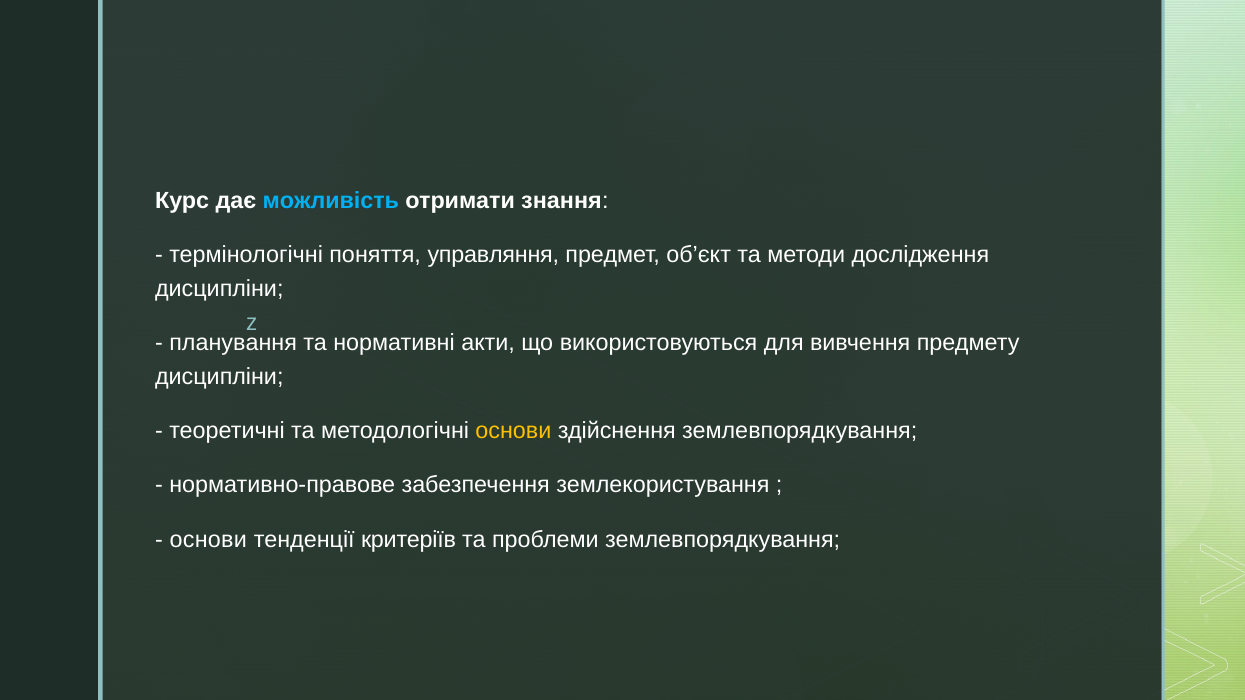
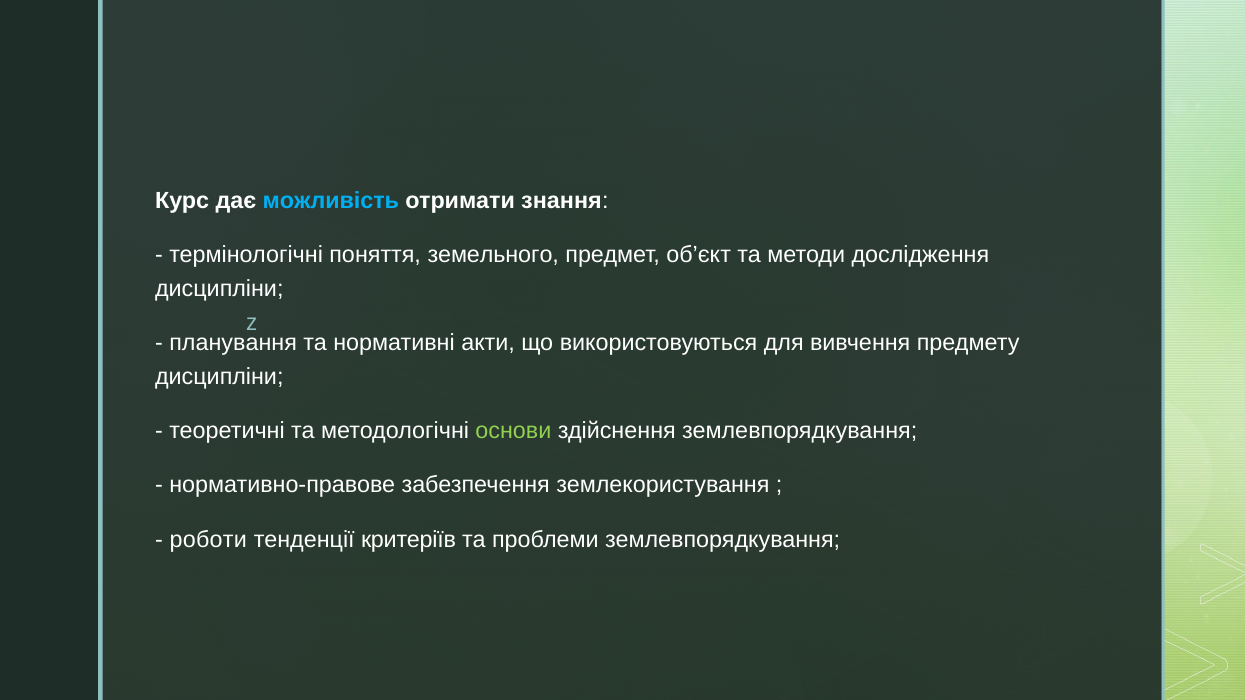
управляння: управляння -> земельного
основи at (513, 431) colour: yellow -> light green
основи at (208, 540): основи -> роботи
